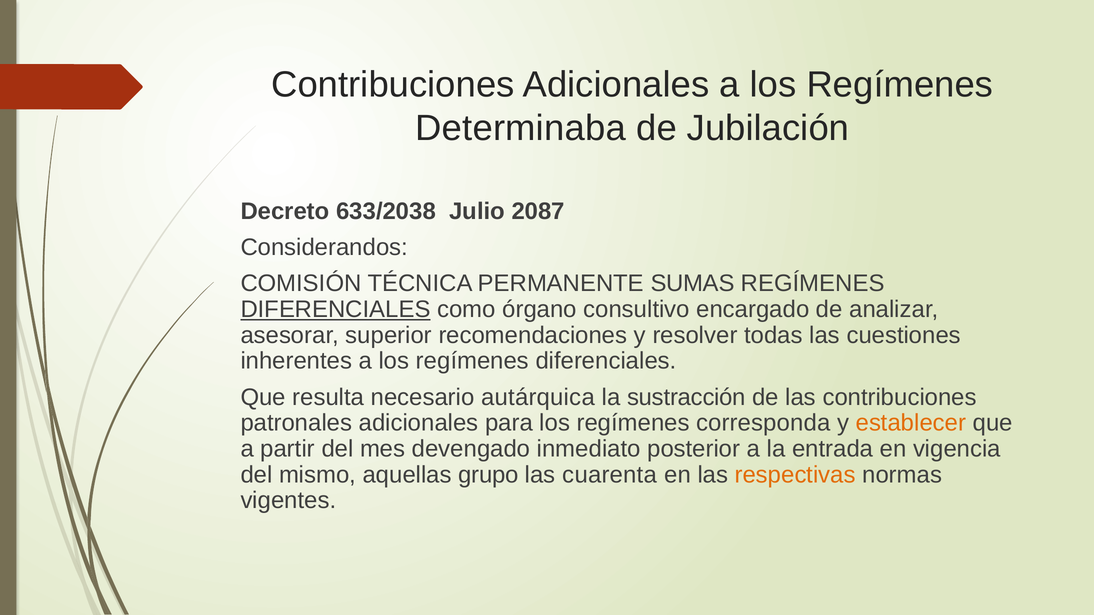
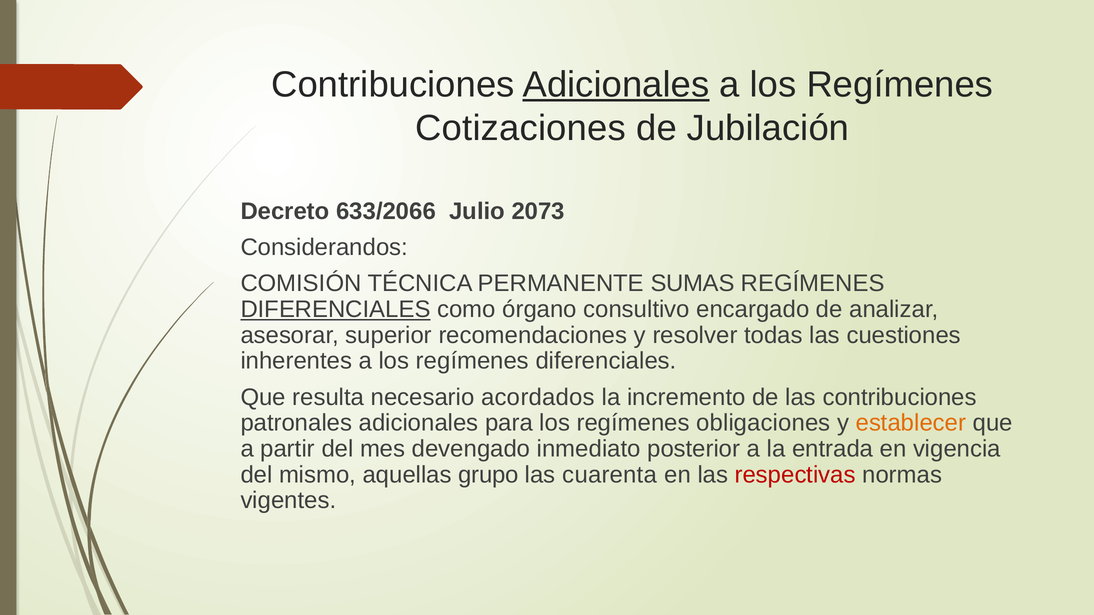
Adicionales at (616, 85) underline: none -> present
Determinaba: Determinaba -> Cotizaciones
633/2038: 633/2038 -> 633/2066
2087: 2087 -> 2073
autárquica: autárquica -> acordados
sustracción: sustracción -> incremento
corresponda: corresponda -> obligaciones
respectivas colour: orange -> red
